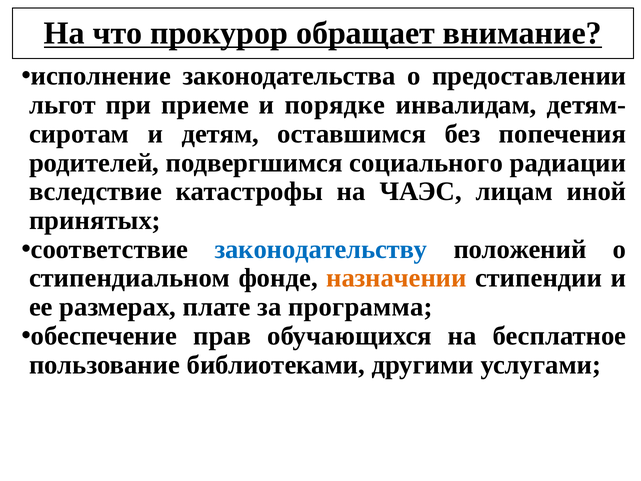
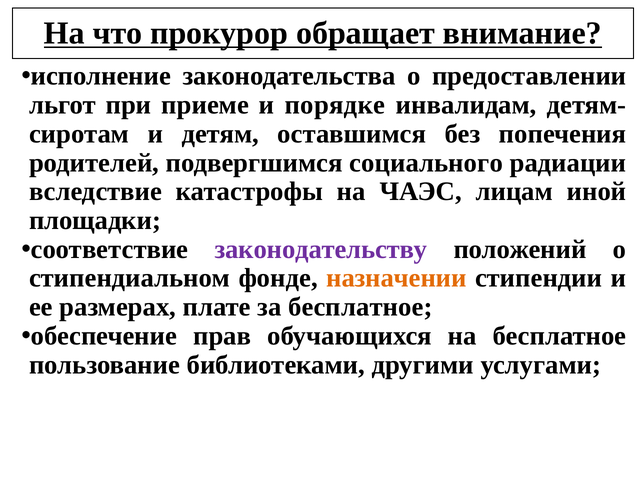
принятых: принятых -> площадки
законодательству colour: blue -> purple
за программа: программа -> бесплатное
